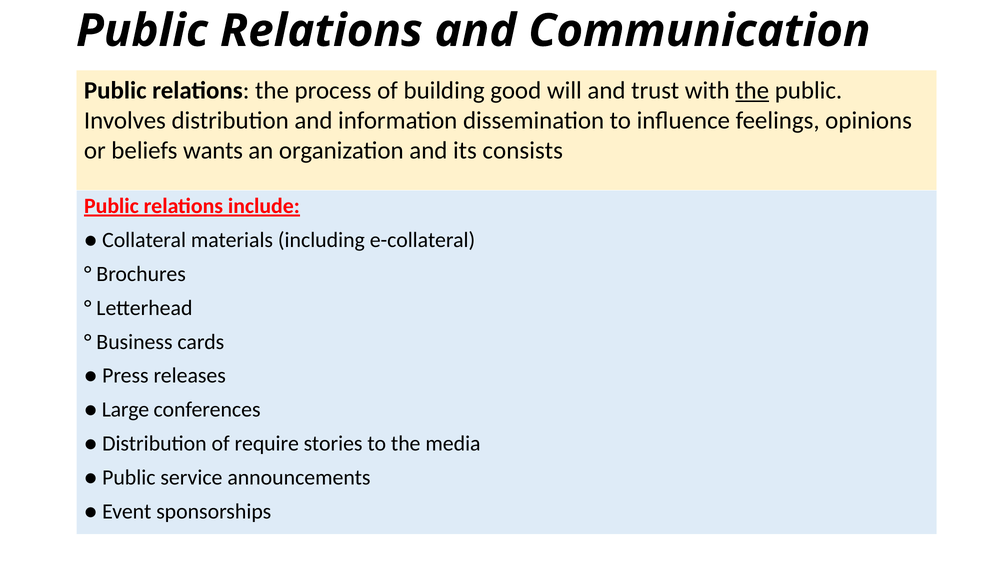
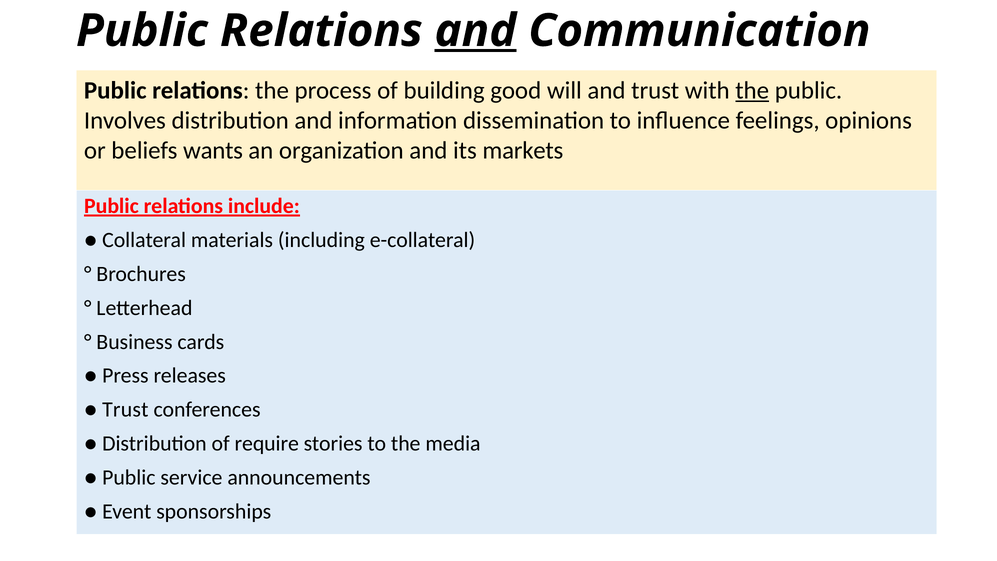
and at (475, 31) underline: none -> present
consists: consists -> markets
Large at (126, 410): Large -> Trust
